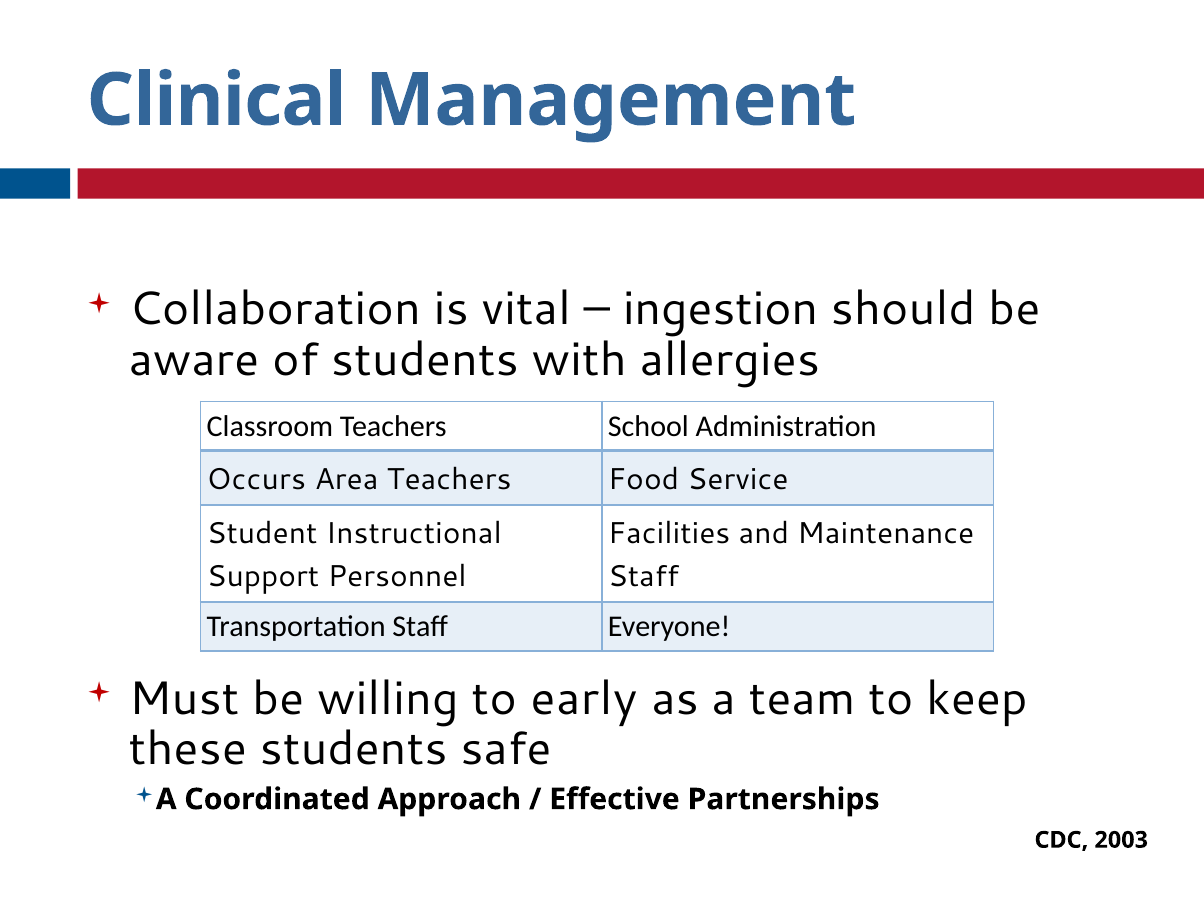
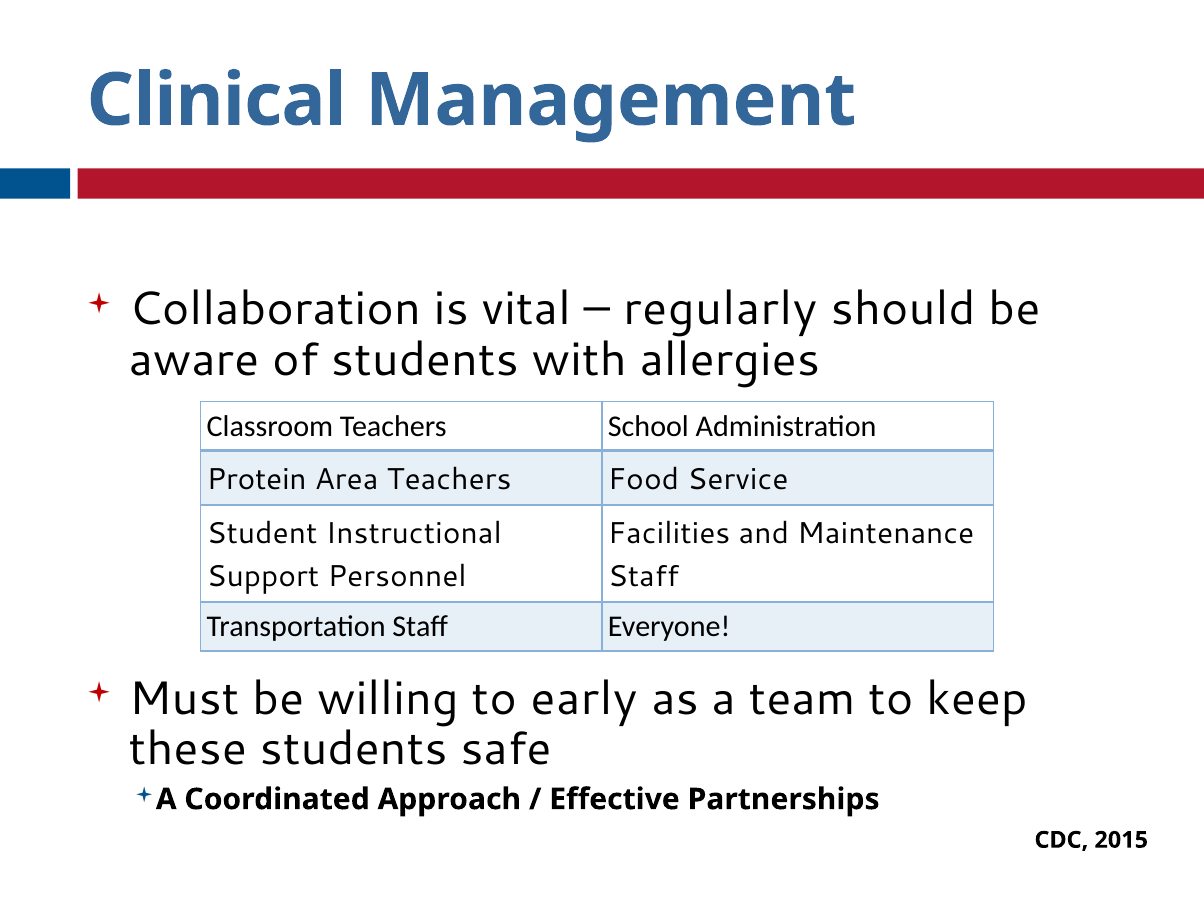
ingestion: ingestion -> regularly
Occurs: Occurs -> Protein
2003: 2003 -> 2015
